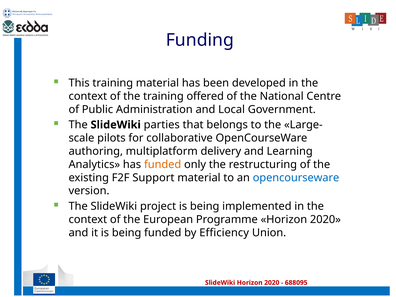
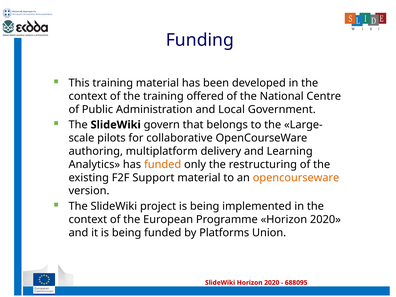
parties: parties -> govern
opencourseware at (296, 178) colour: blue -> orange
Efficiency: Efficiency -> Platforms
